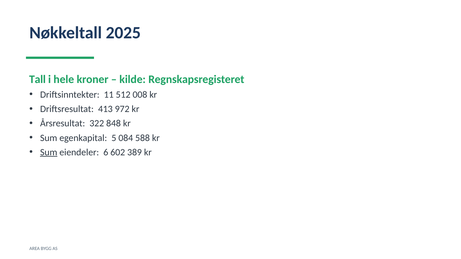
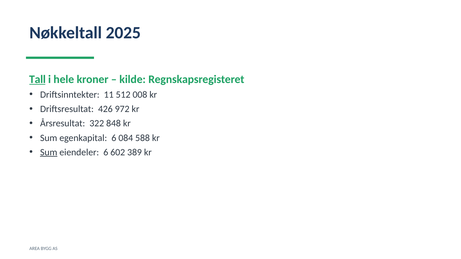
Tall underline: none -> present
413: 413 -> 426
egenkapital 5: 5 -> 6
